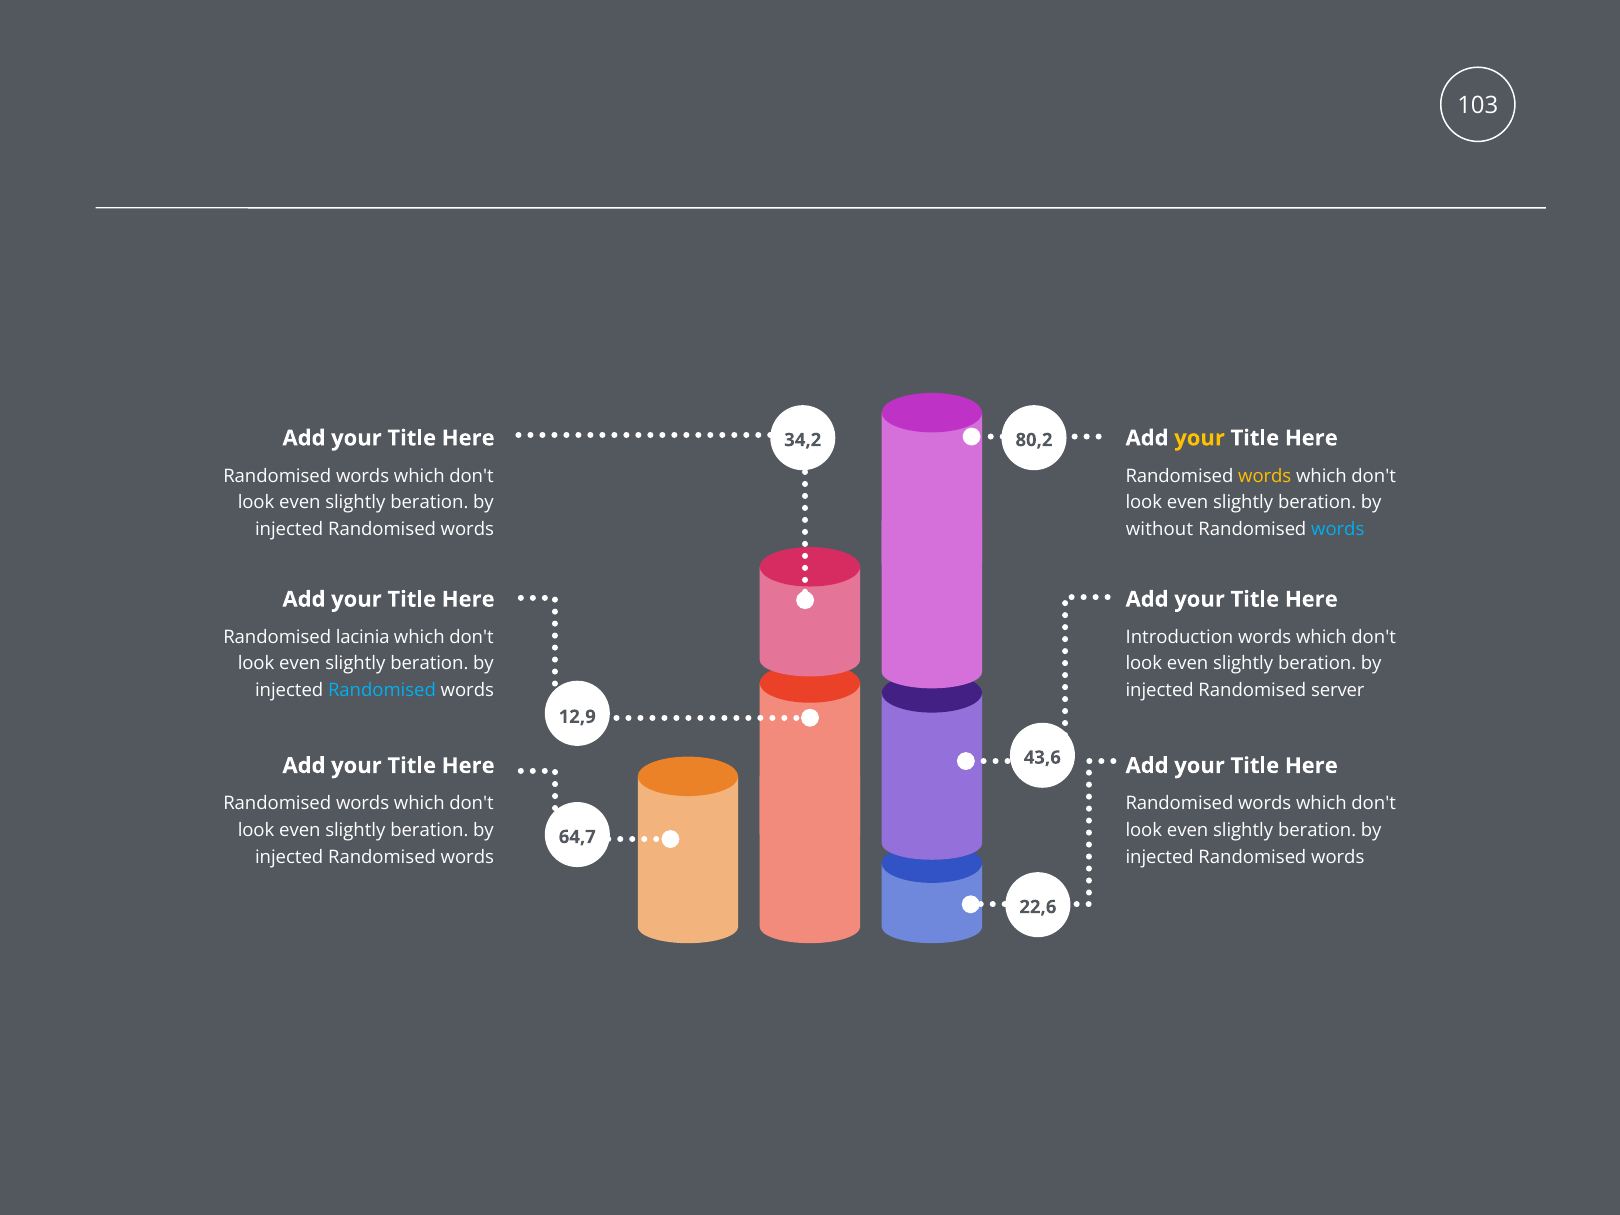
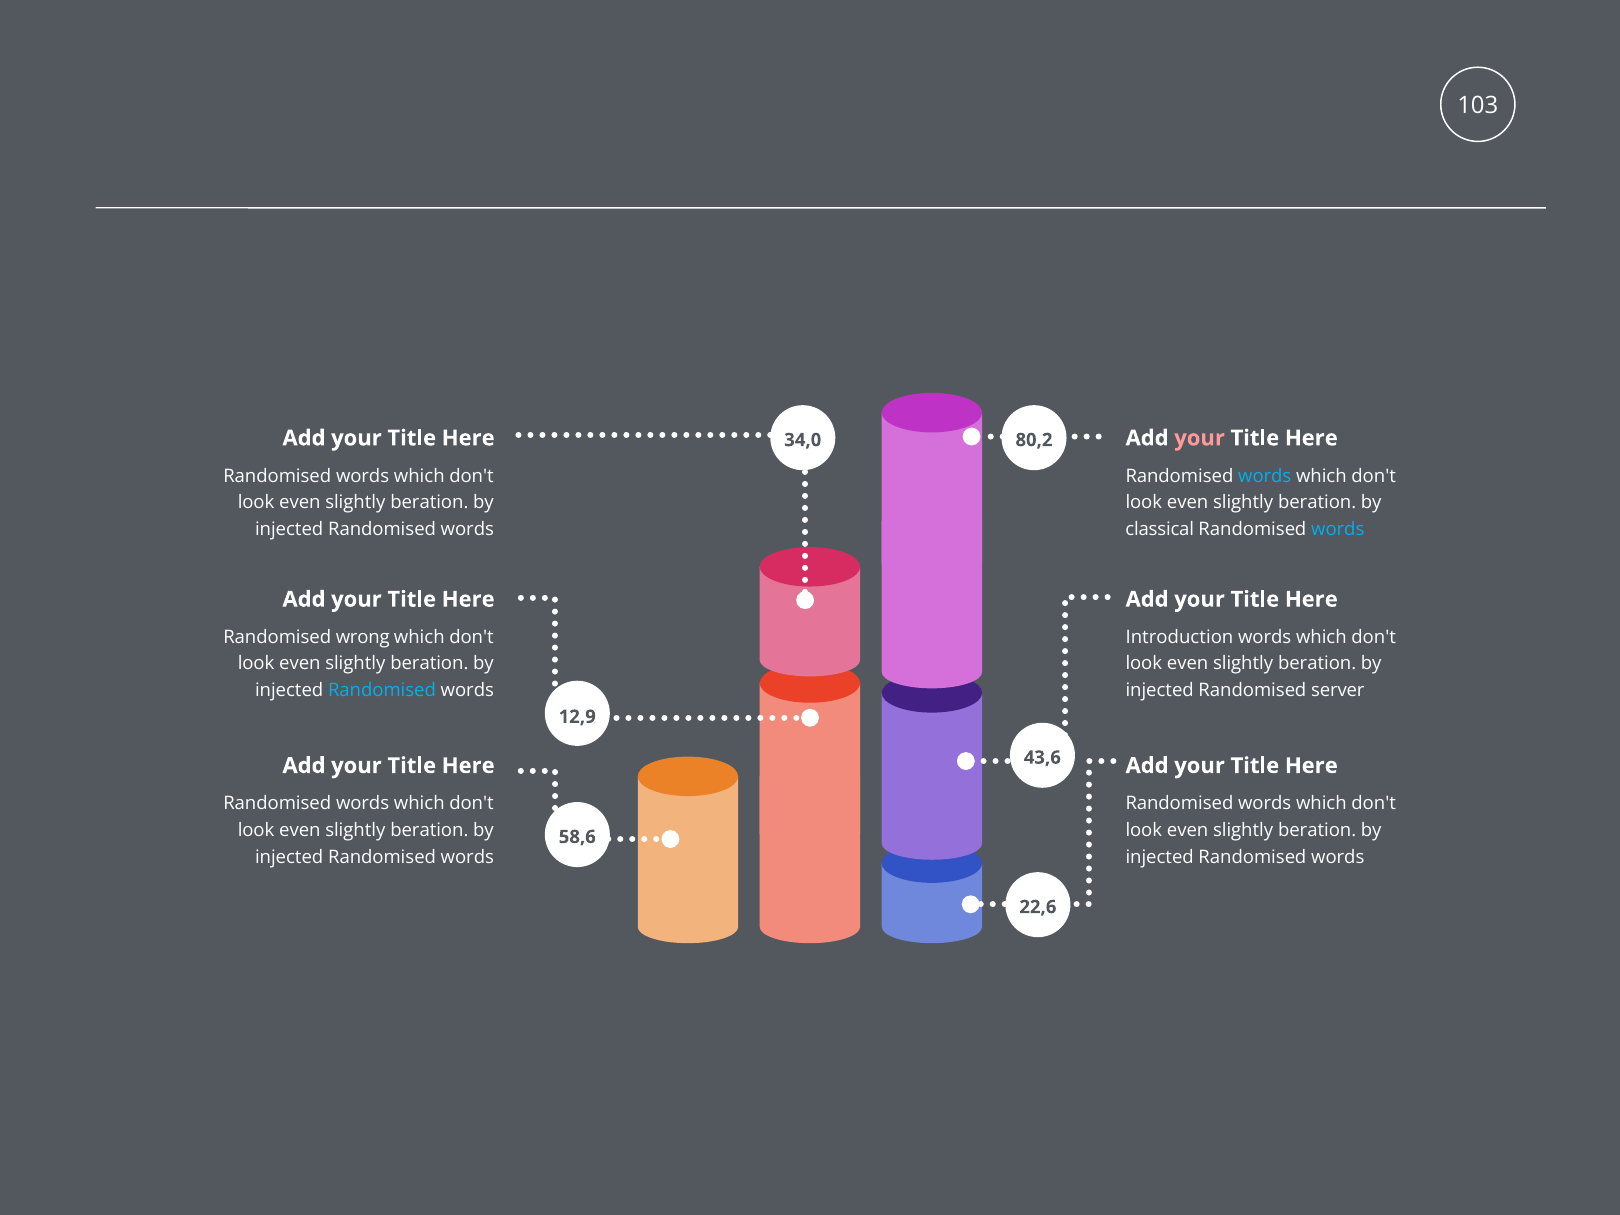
your at (1200, 438) colour: yellow -> pink
34,2: 34,2 -> 34,0
words at (1265, 476) colour: yellow -> light blue
without: without -> classical
lacinia: lacinia -> wrong
64,7: 64,7 -> 58,6
